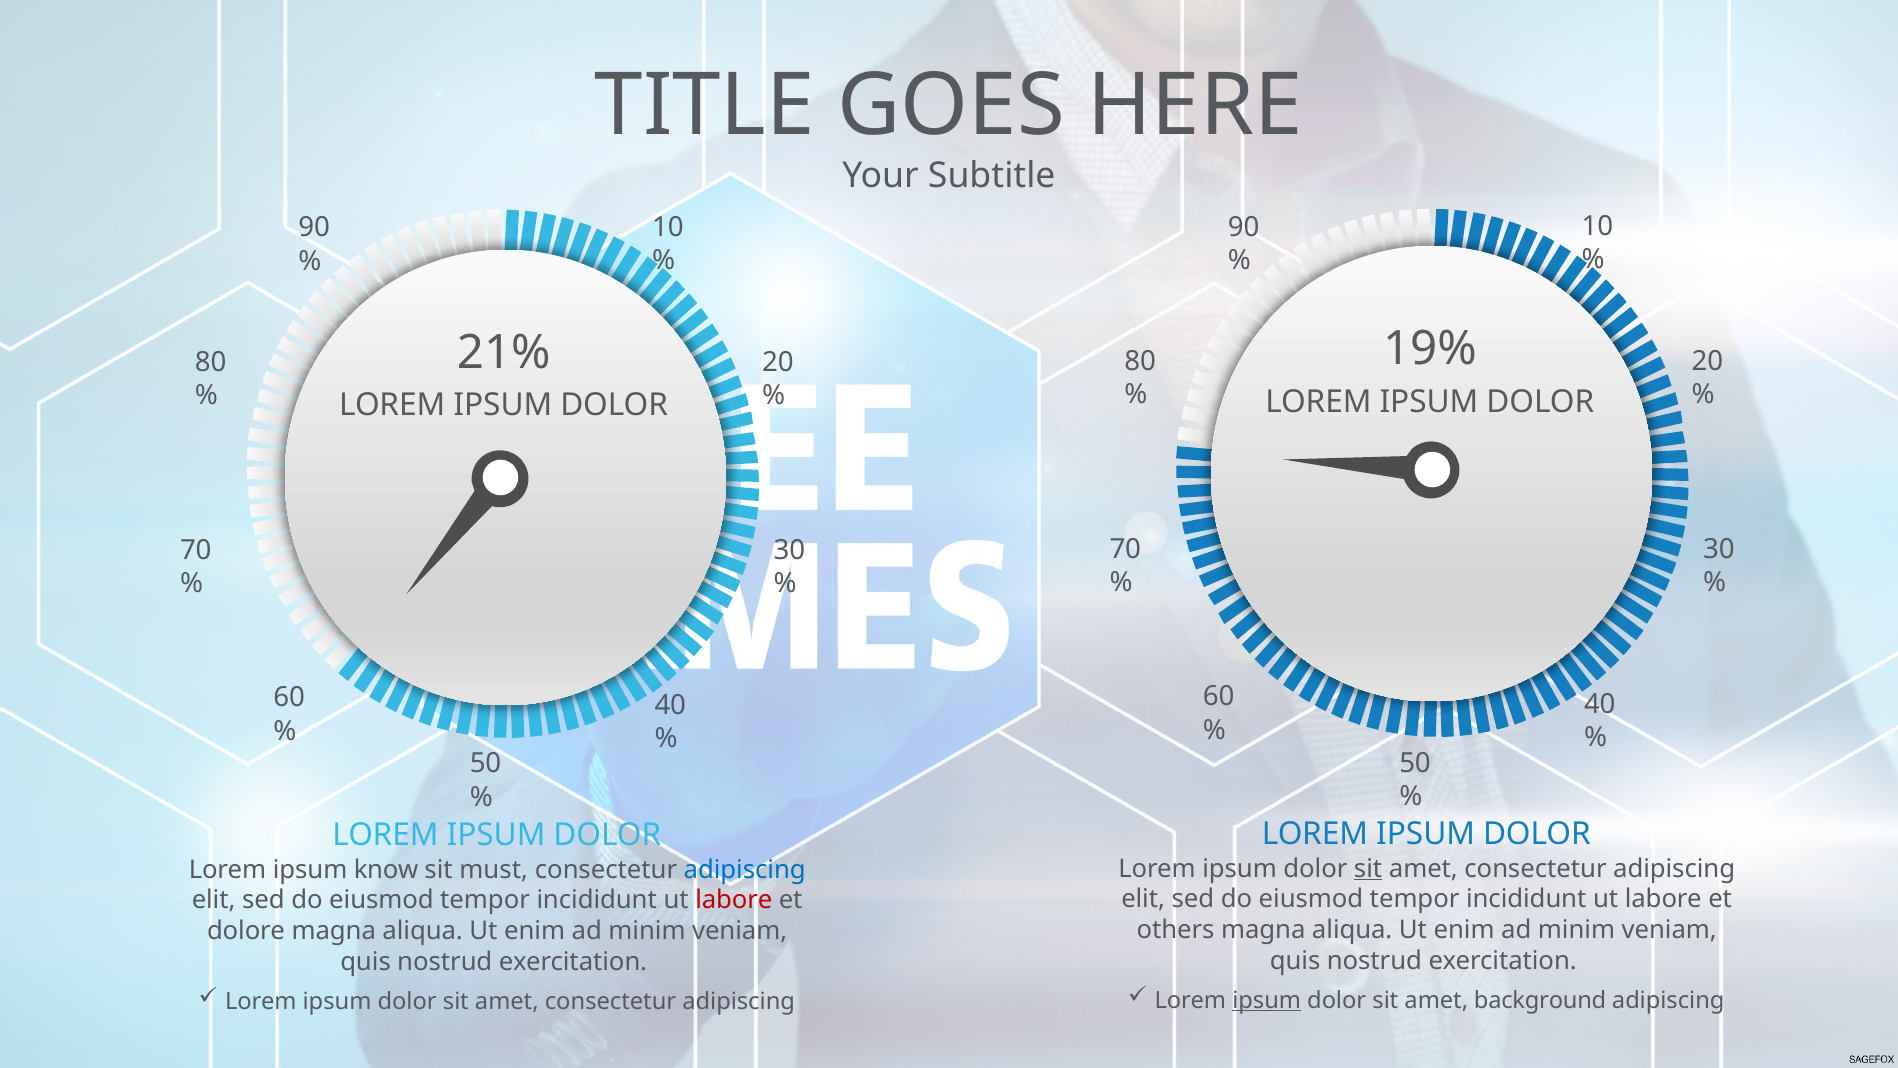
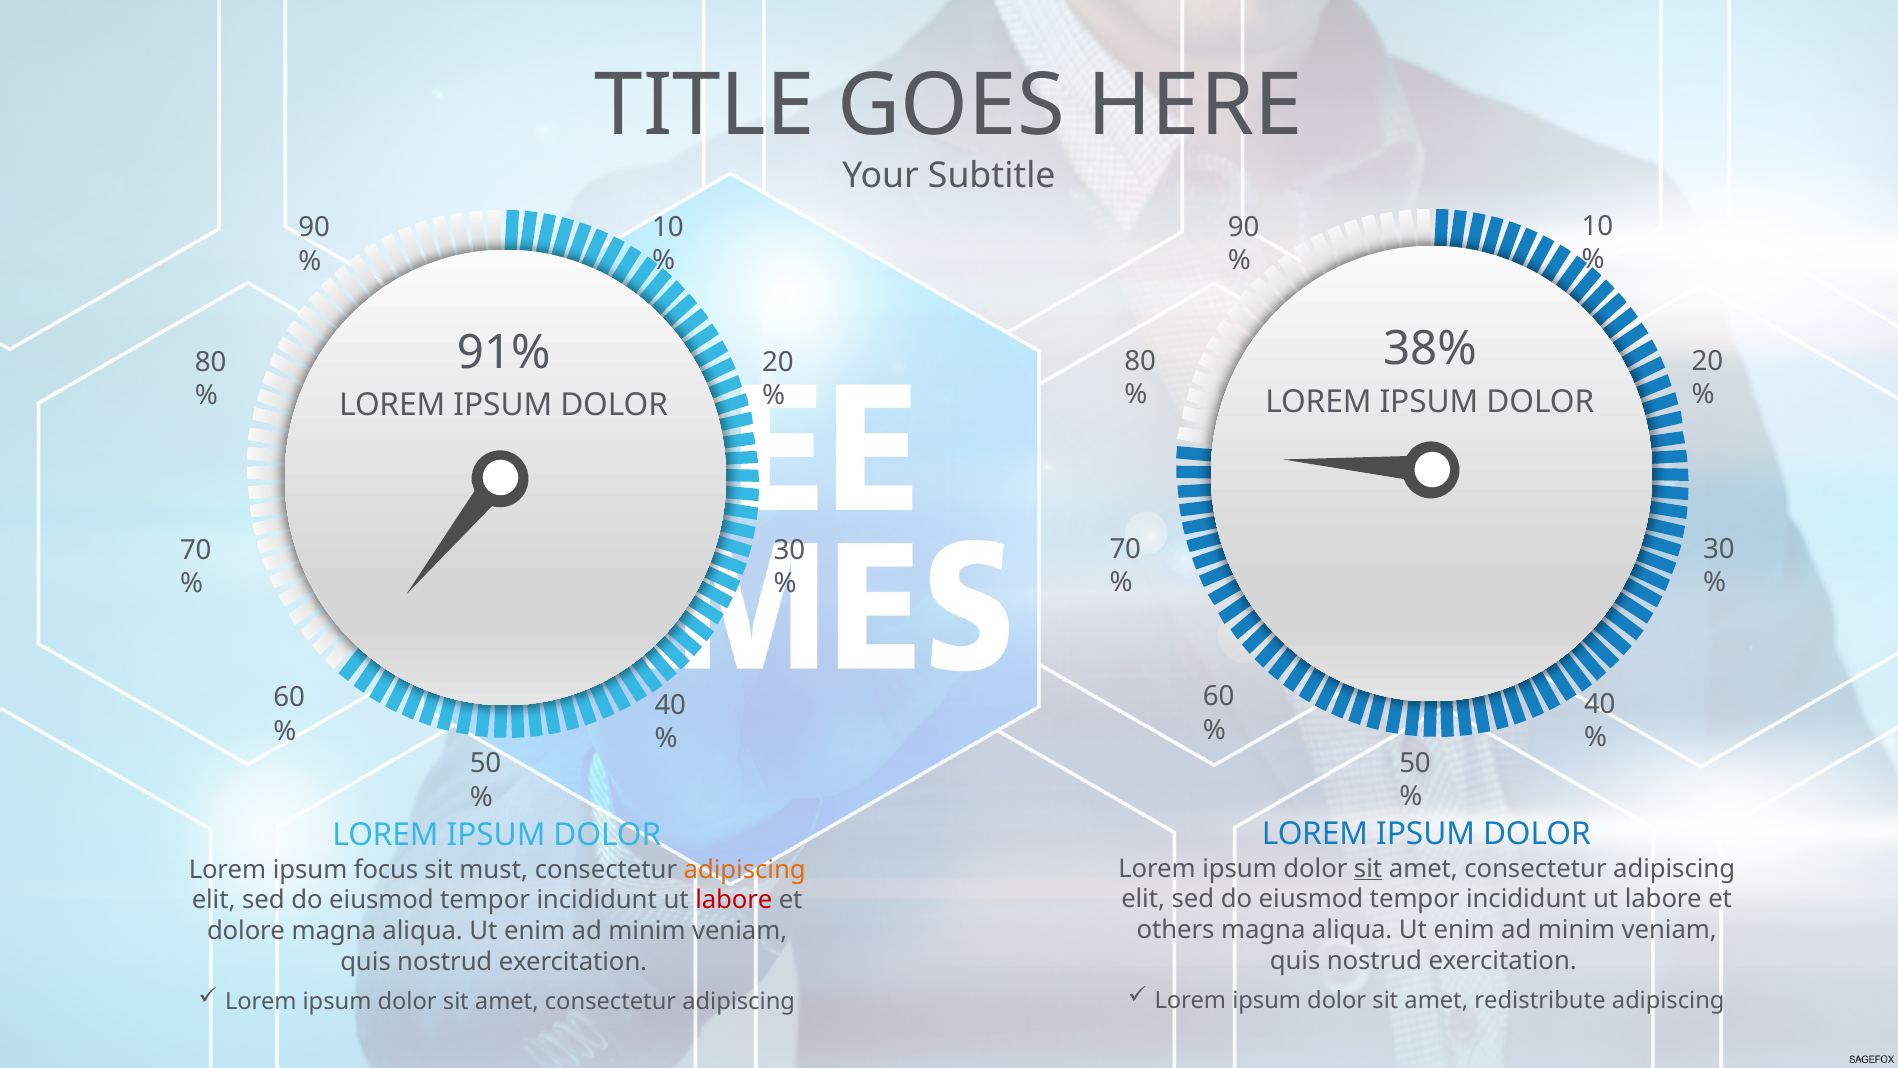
19%: 19% -> 38%
21%: 21% -> 91%
know: know -> focus
adipiscing at (745, 869) colour: blue -> orange
ipsum at (1267, 1000) underline: present -> none
background: background -> redistribute
